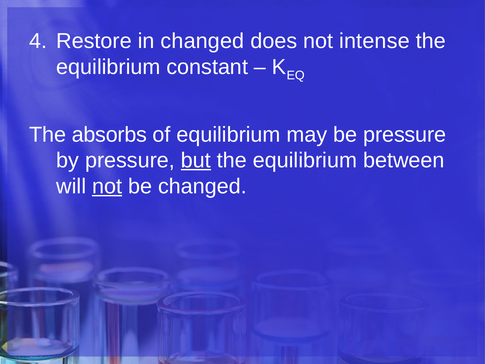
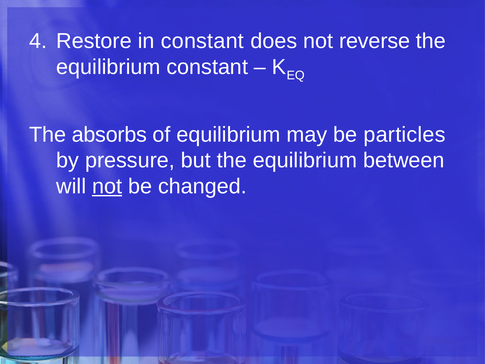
in changed: changed -> constant
intense: intense -> reverse
be pressure: pressure -> particles
but underline: present -> none
